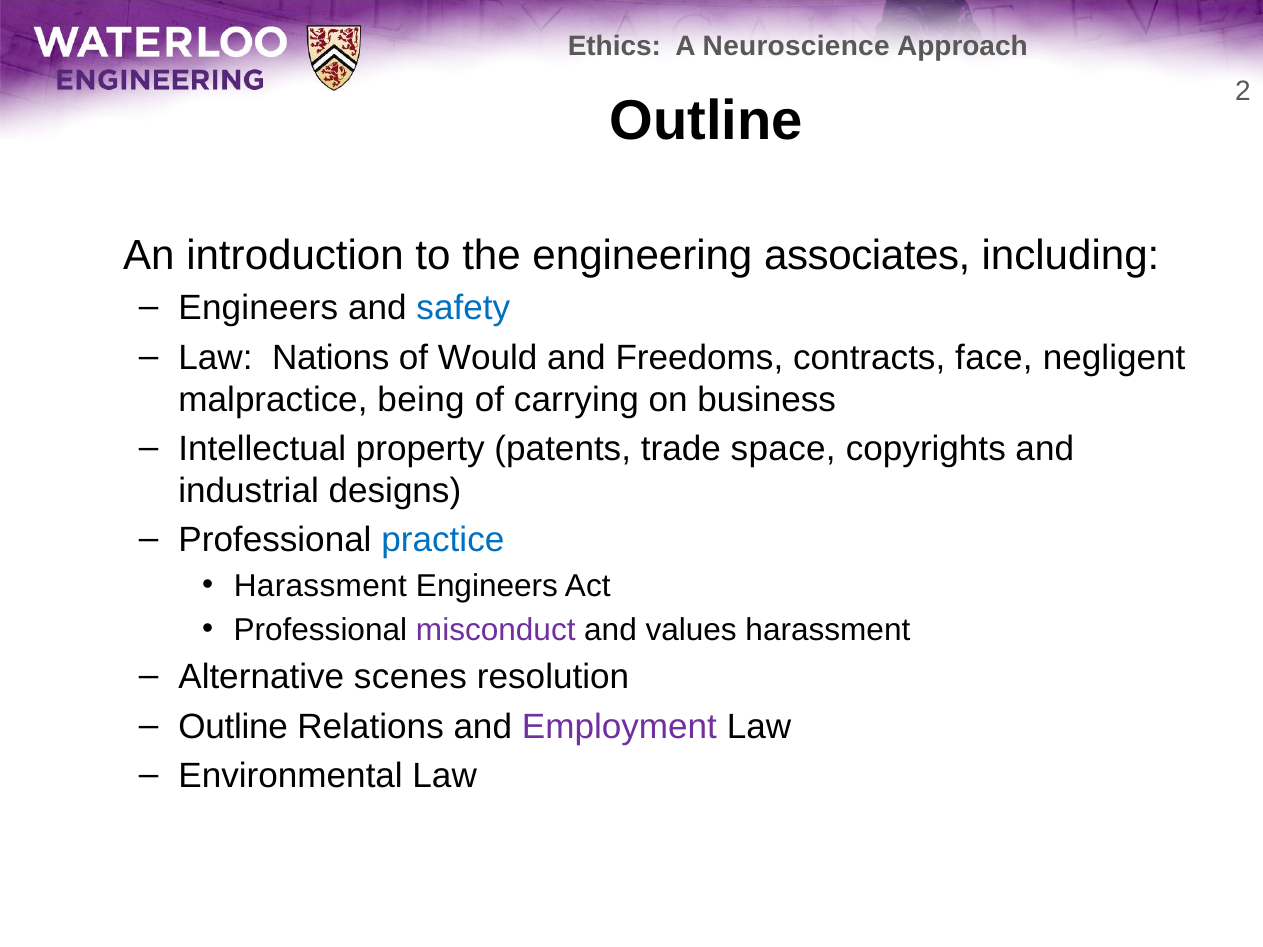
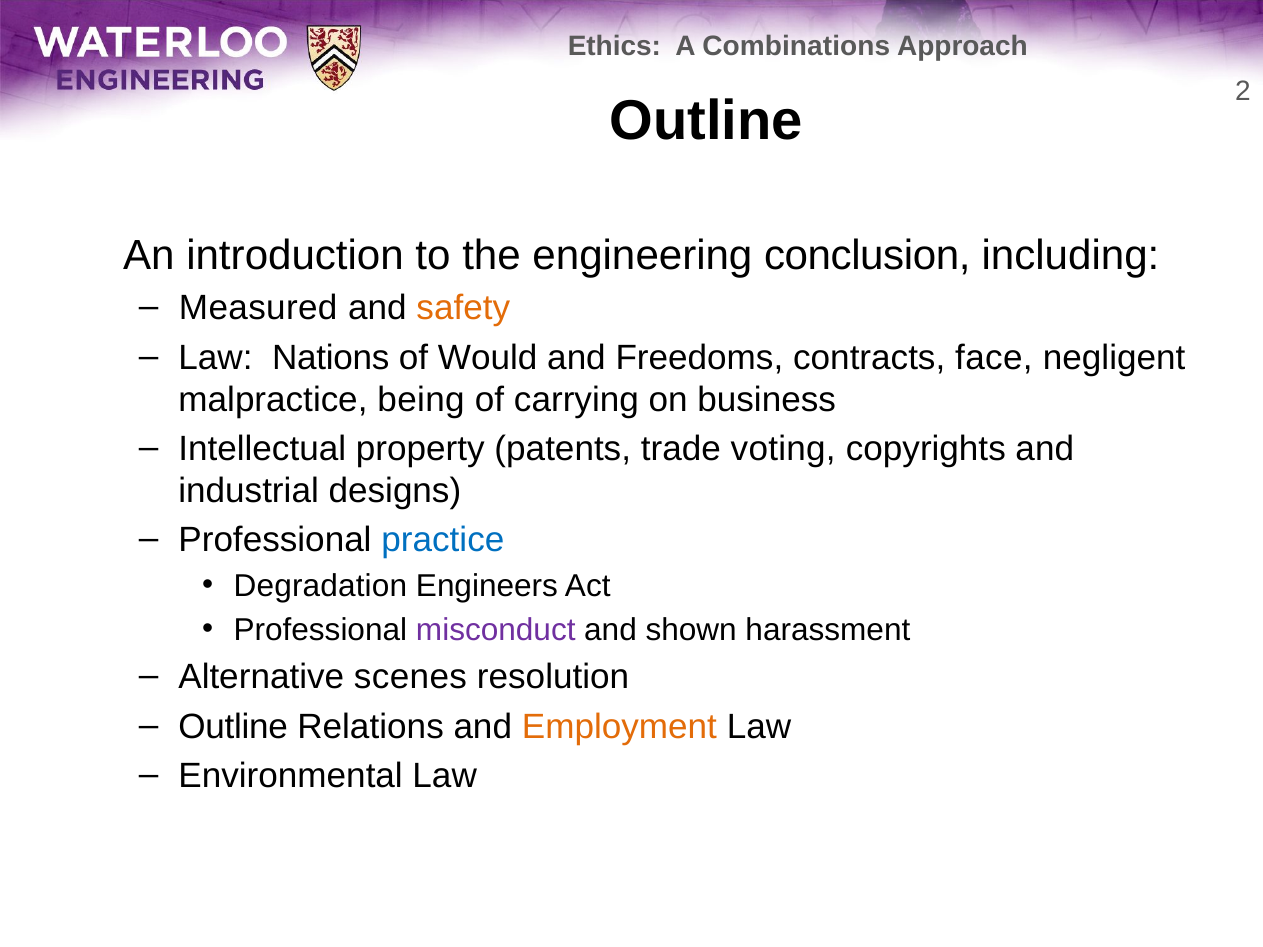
Neuroscience: Neuroscience -> Combinations
associates: associates -> conclusion
Engineers at (258, 308): Engineers -> Measured
safety colour: blue -> orange
space: space -> voting
Harassment at (320, 586): Harassment -> Degradation
values: values -> shown
Employment colour: purple -> orange
